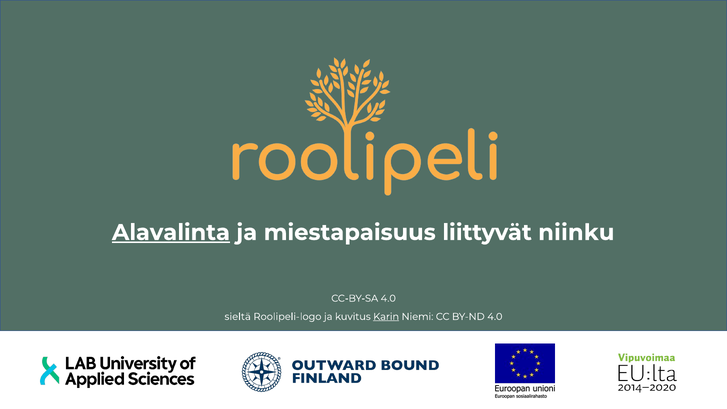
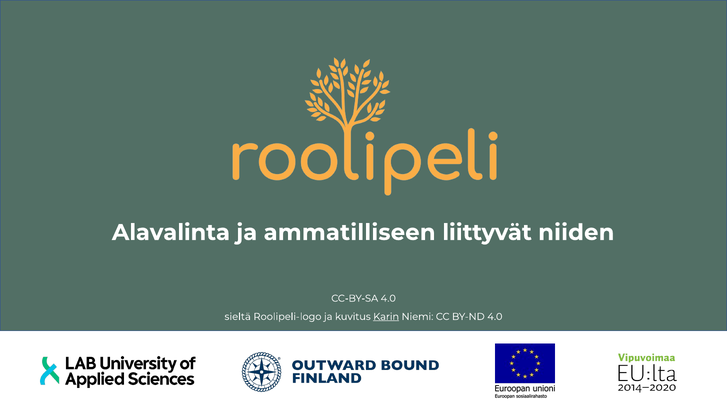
Alavalinta underline: present -> none
miestapaisuus: miestapaisuus -> ammatilliseen
niinku: niinku -> niiden
